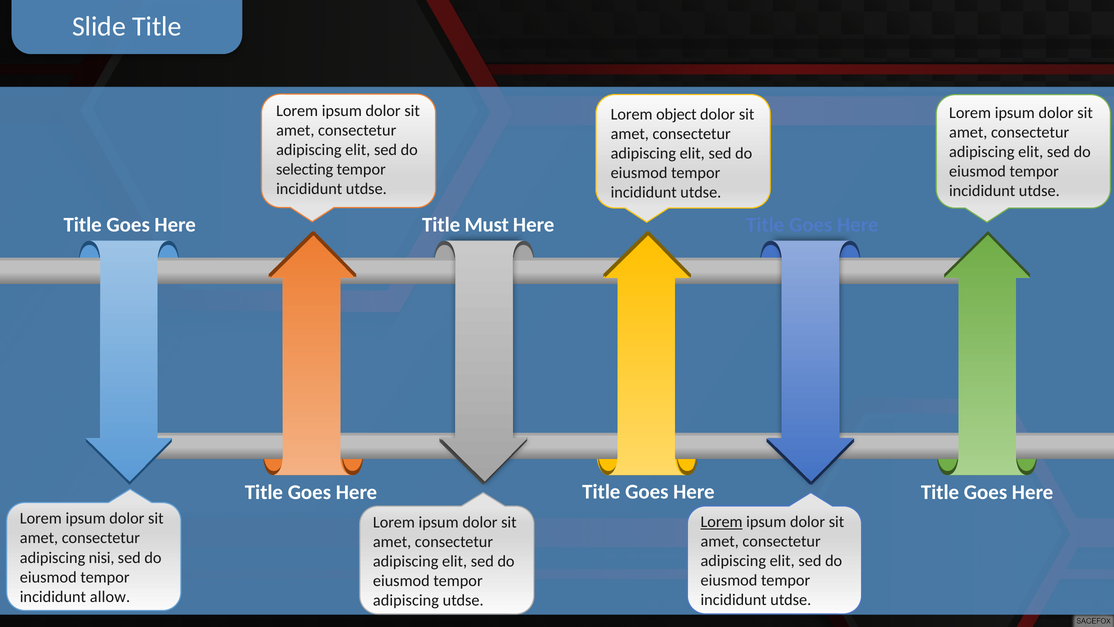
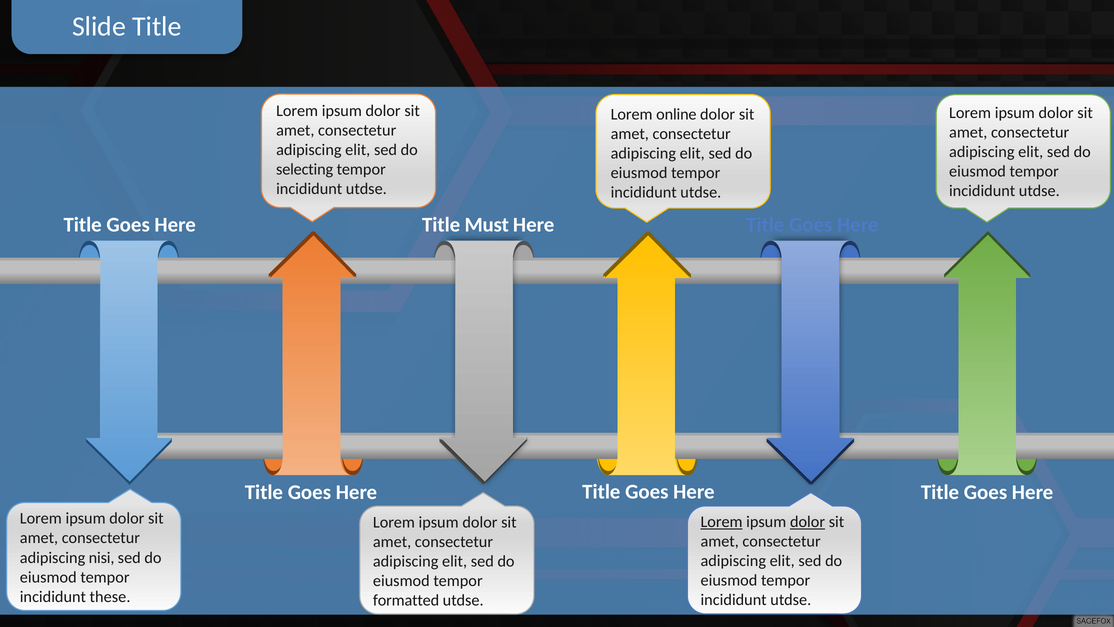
object: object -> online
dolor at (808, 522) underline: none -> present
allow: allow -> these
adipiscing at (406, 600): adipiscing -> formatted
